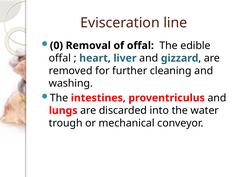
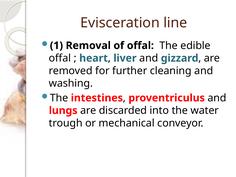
0: 0 -> 1
